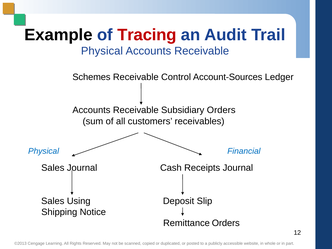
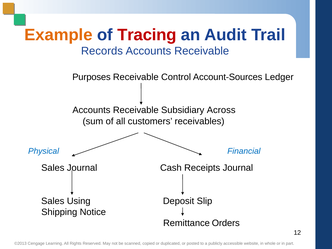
Example colour: black -> orange
Physical at (102, 51): Physical -> Records
Schemes: Schemes -> Purposes
Subsidiary Orders: Orders -> Across
